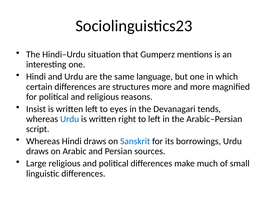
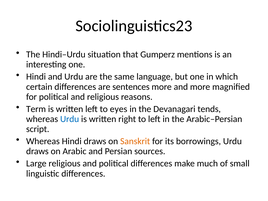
structures: structures -> sentences
Insist: Insist -> Term
Sanskrit colour: blue -> orange
